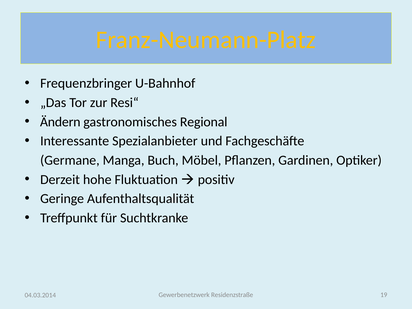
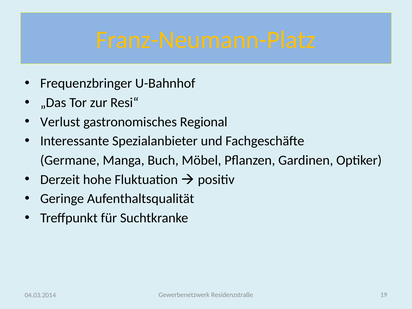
Ändern: Ändern -> Verlust
